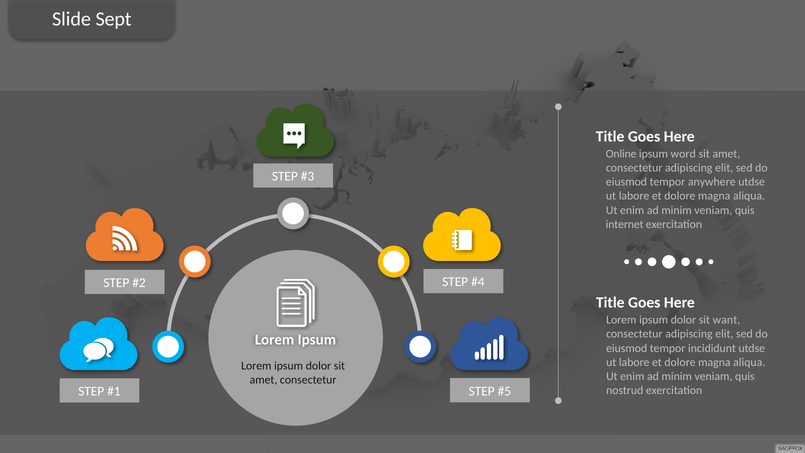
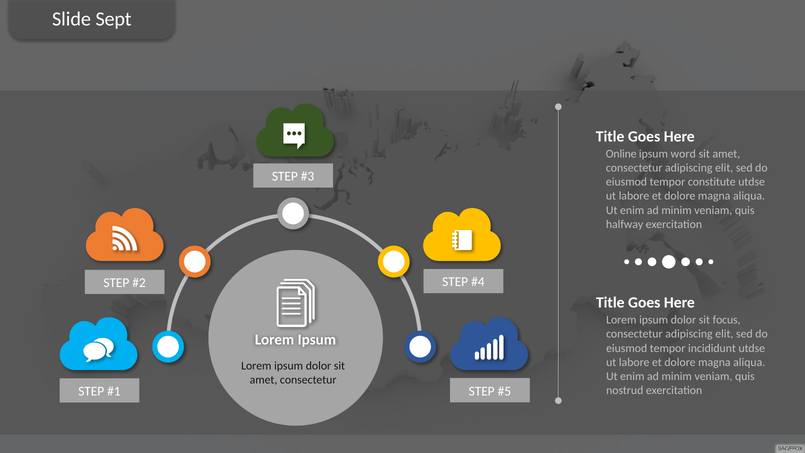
anywhere: anywhere -> constitute
internet: internet -> halfway
want: want -> focus
